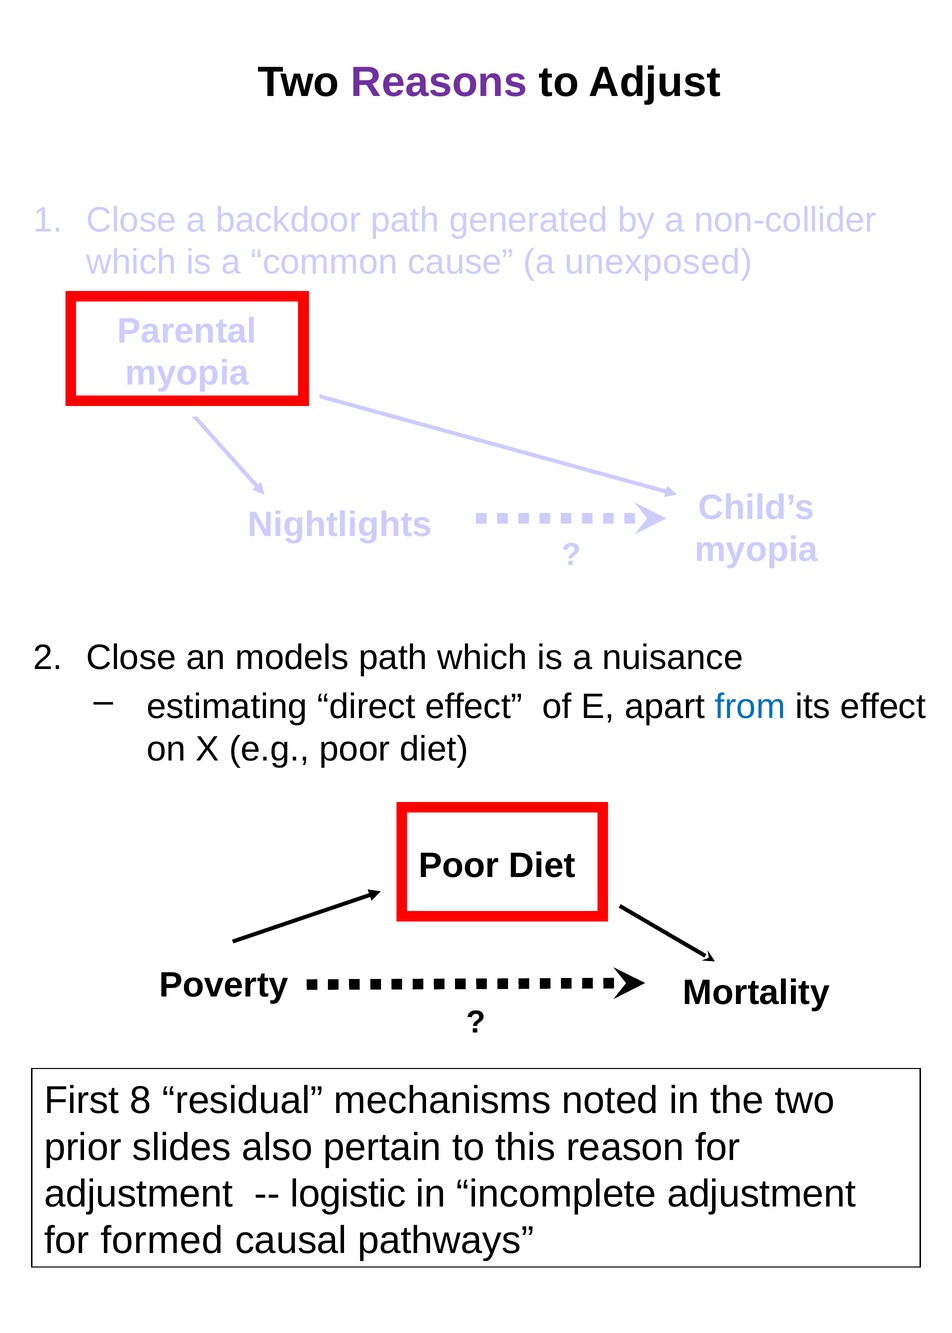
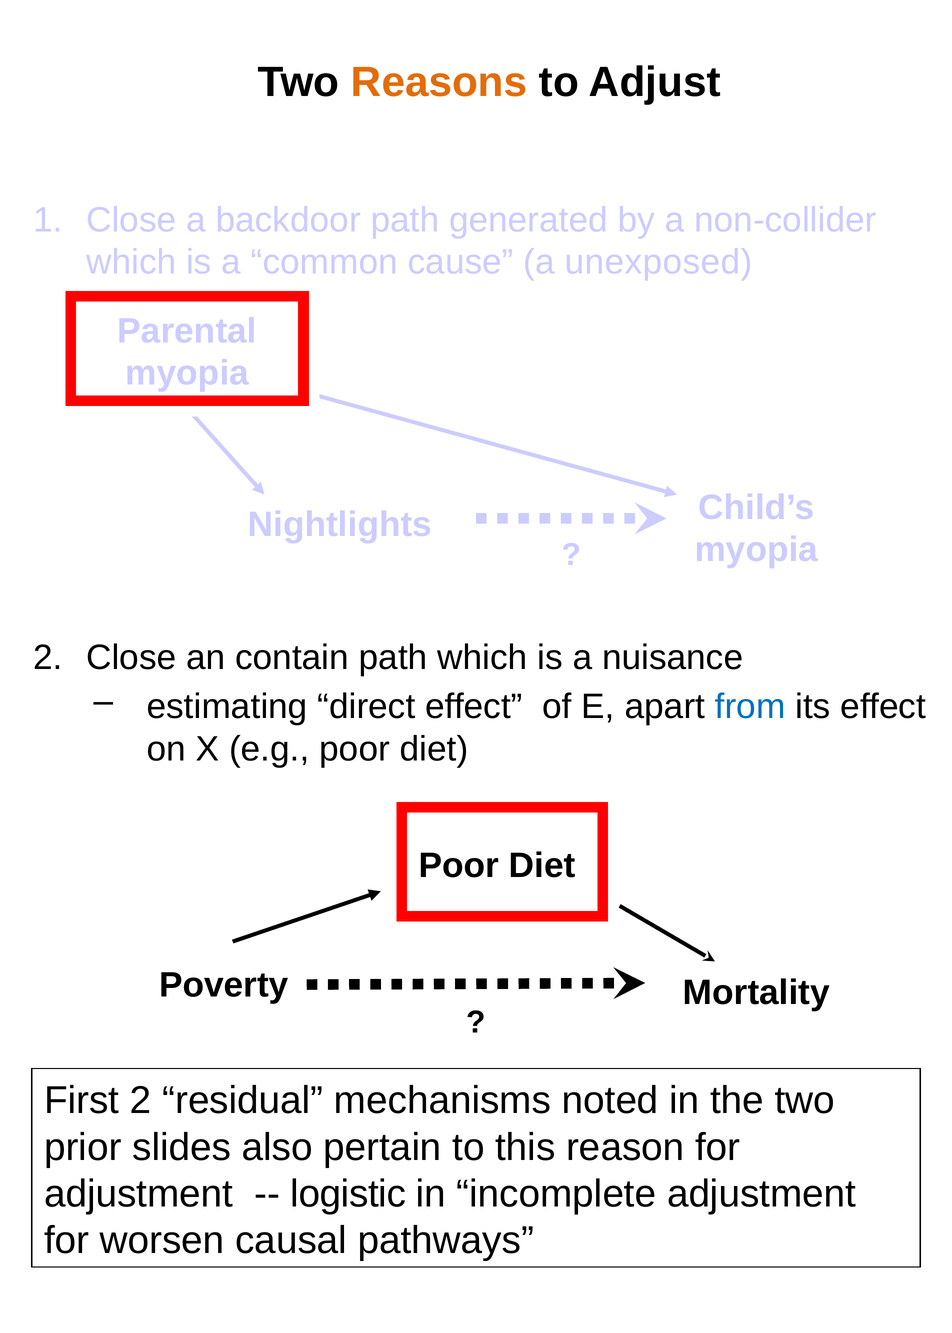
Reasons colour: purple -> orange
models: models -> contain
First 8: 8 -> 2
formed: formed -> worsen
